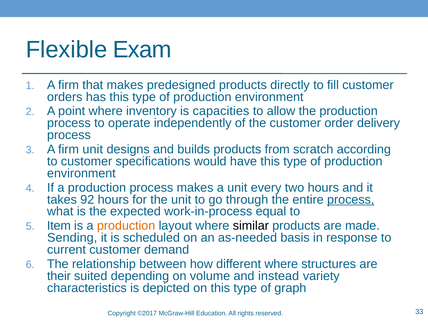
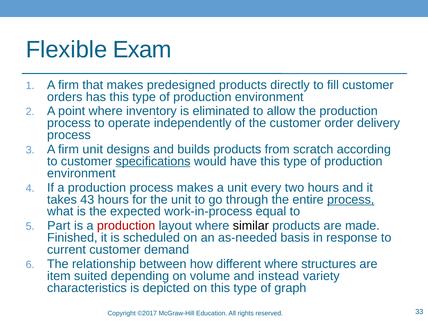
capacities: capacities -> eliminated
specifications underline: none -> present
92: 92 -> 43
Item: Item -> Part
production at (126, 226) colour: orange -> red
Sending: Sending -> Finished
their: their -> item
